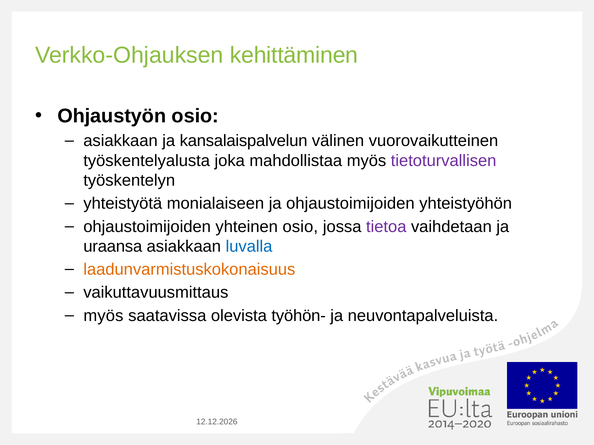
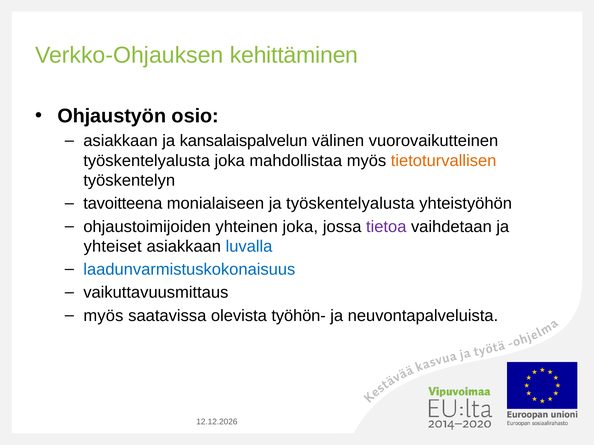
tietoturvallisen colour: purple -> orange
yhteistyötä: yhteistyötä -> tavoitteena
ja ohjaustoimijoiden: ohjaustoimijoiden -> työskentelyalusta
yhteinen osio: osio -> joka
uraansa: uraansa -> yhteiset
laadunvarmistuskokonaisuus colour: orange -> blue
